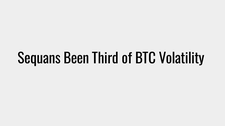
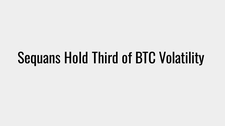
Been: Been -> Hold
